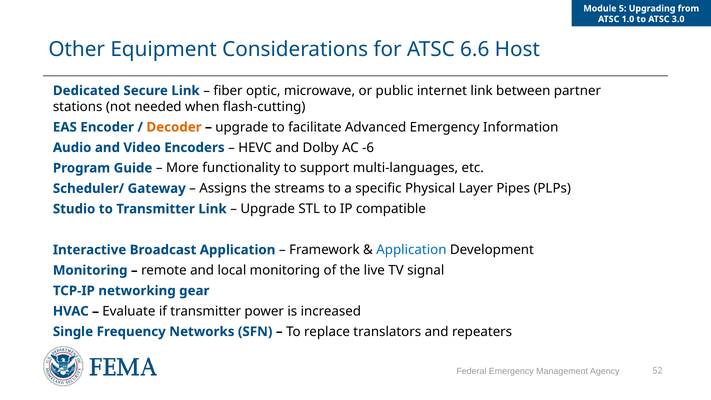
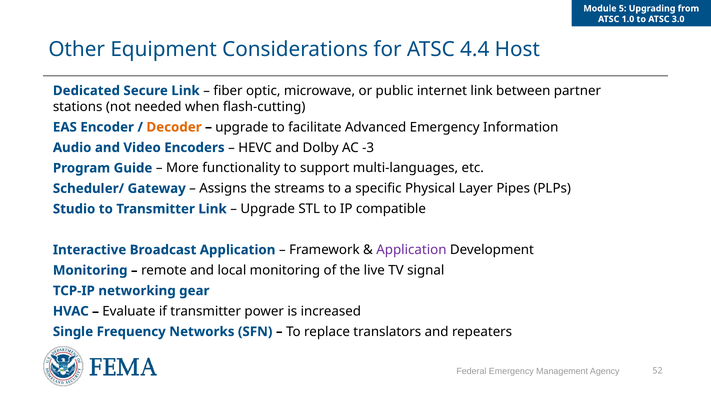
6.6: 6.6 -> 4.4
-6: -6 -> -3
Application at (411, 250) colour: blue -> purple
